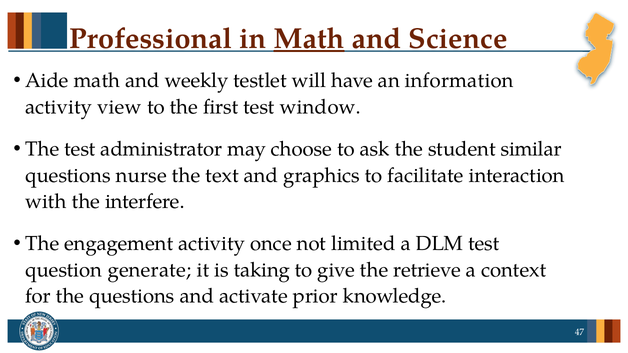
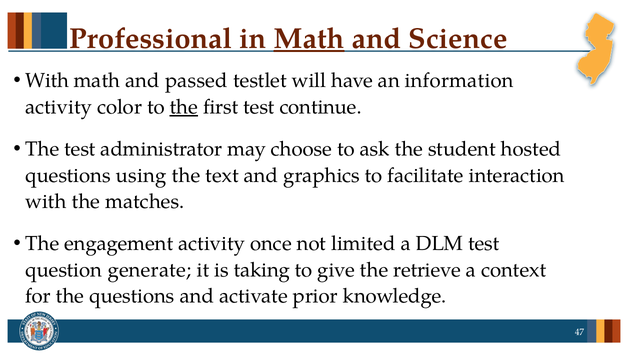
Aide at (47, 81): Aide -> With
weekly: weekly -> passed
view: view -> color
the at (184, 107) underline: none -> present
window: window -> continue
similar: similar -> hosted
nurse: nurse -> using
interfere: interfere -> matches
